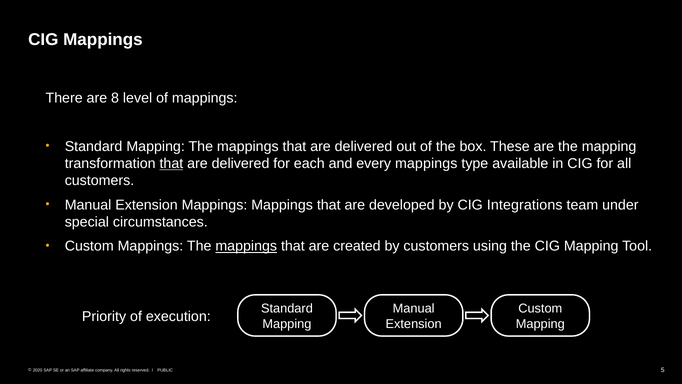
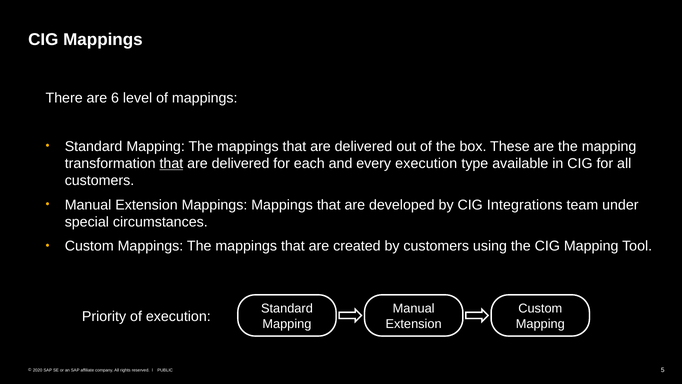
8: 8 -> 6
every mappings: mappings -> execution
mappings at (246, 246) underline: present -> none
